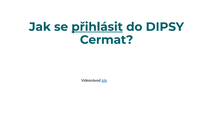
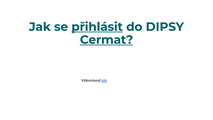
Cermat underline: none -> present
